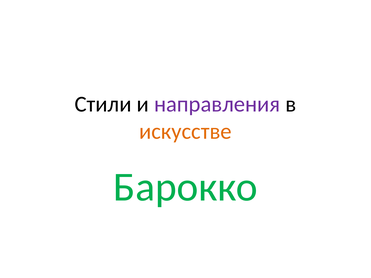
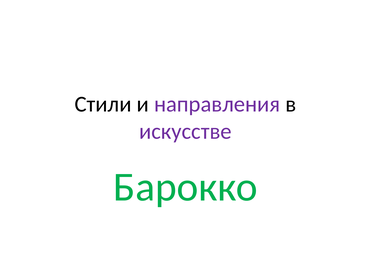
искусстве colour: orange -> purple
